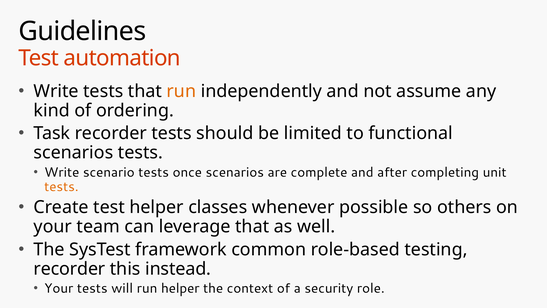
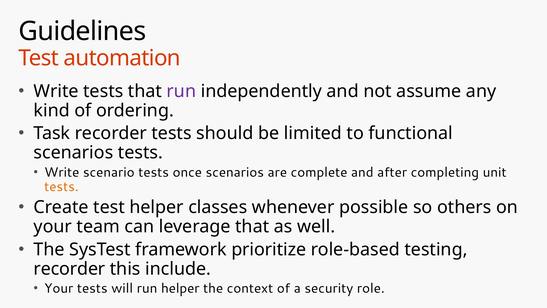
run at (181, 91) colour: orange -> purple
common: common -> prioritize
instead: instead -> include
